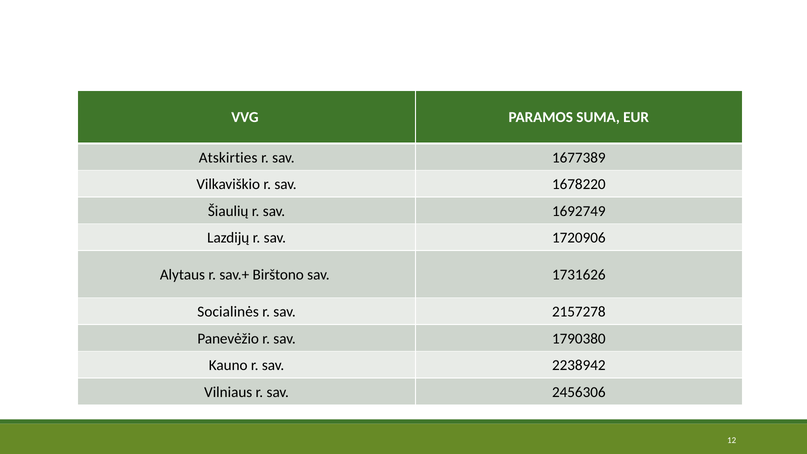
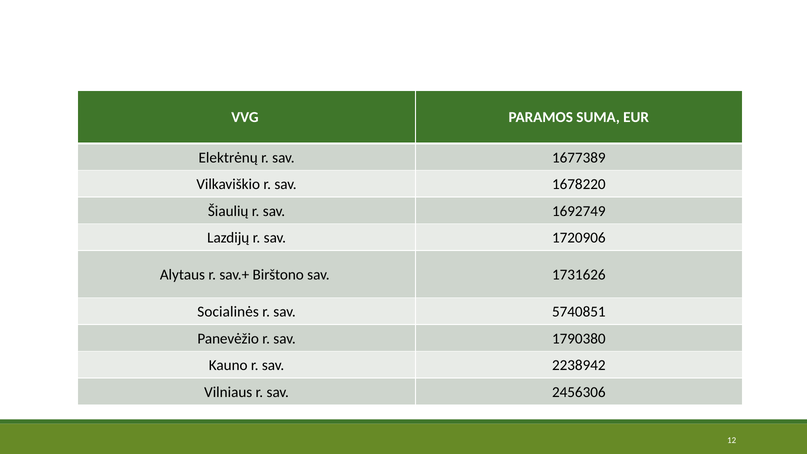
Atskirties: Atskirties -> Elektrėnų
2157278: 2157278 -> 5740851
